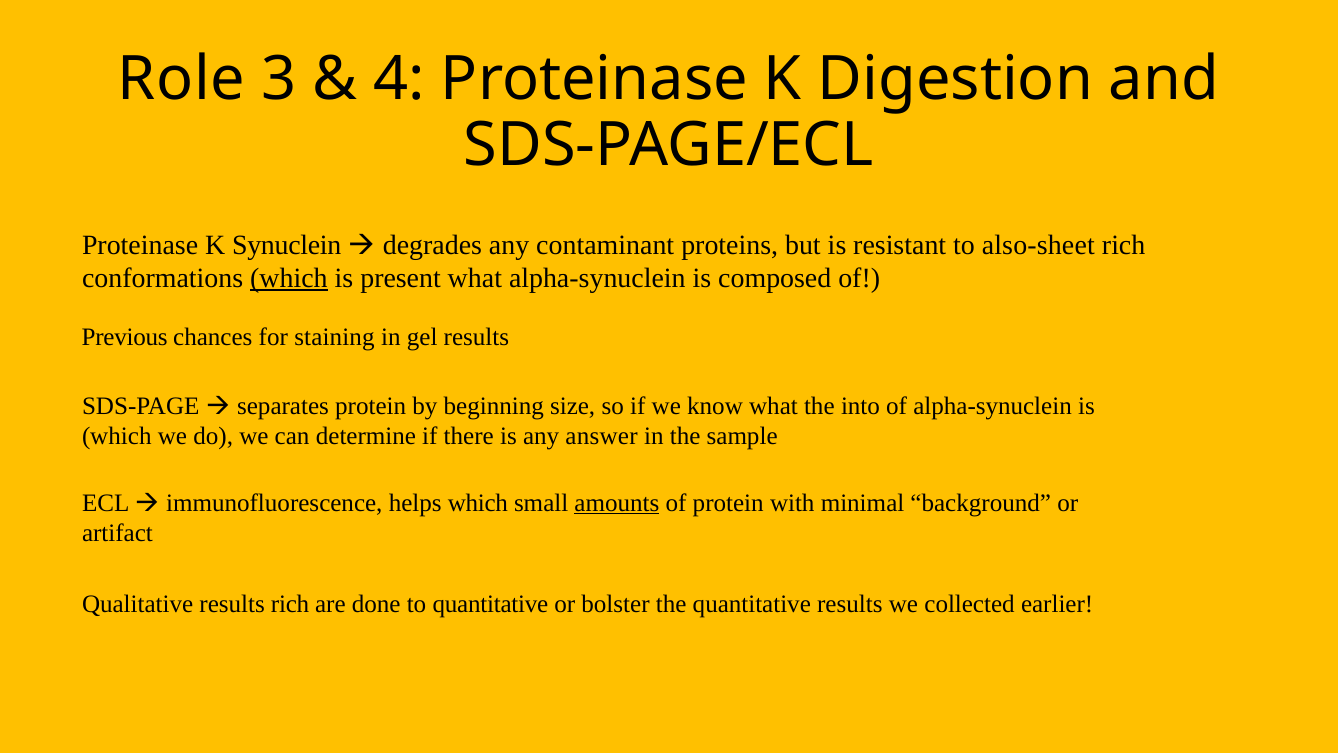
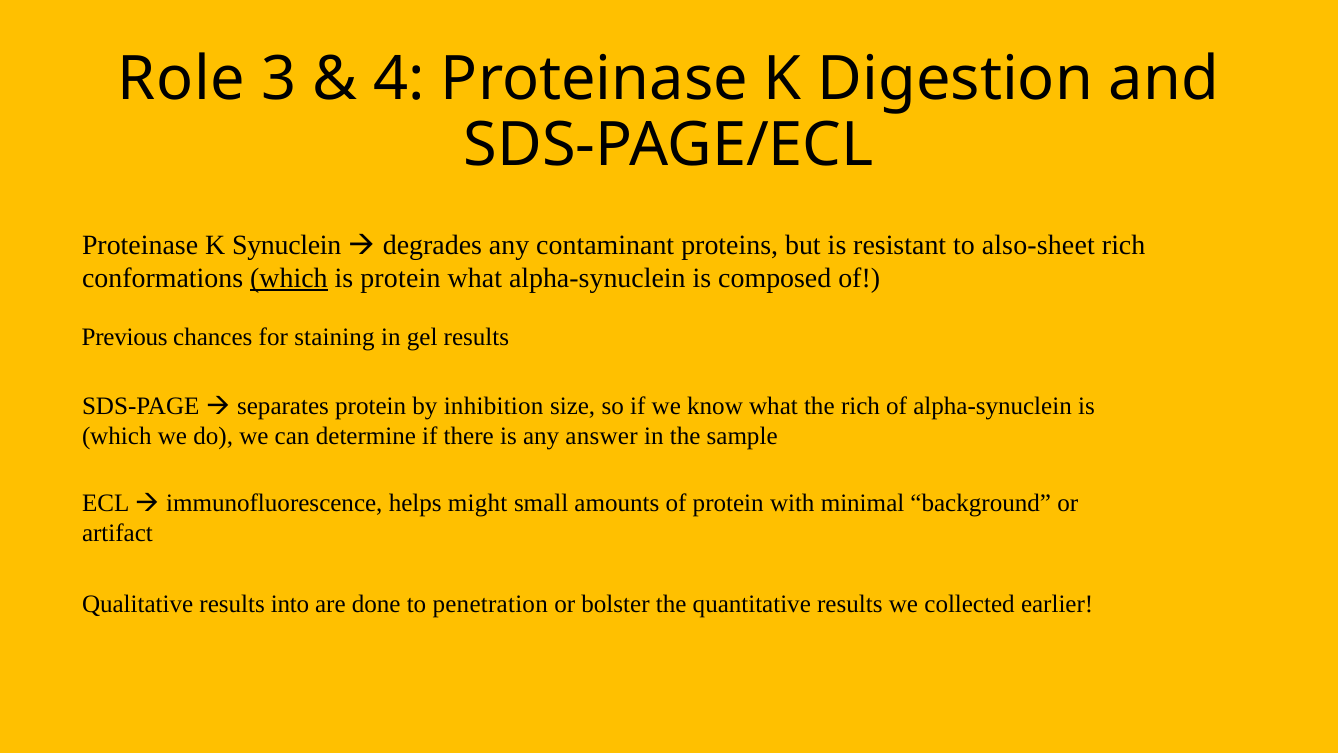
is present: present -> protein
beginning: beginning -> inhibition
the into: into -> rich
helps which: which -> might
amounts underline: present -> none
results rich: rich -> into
to quantitative: quantitative -> penetration
